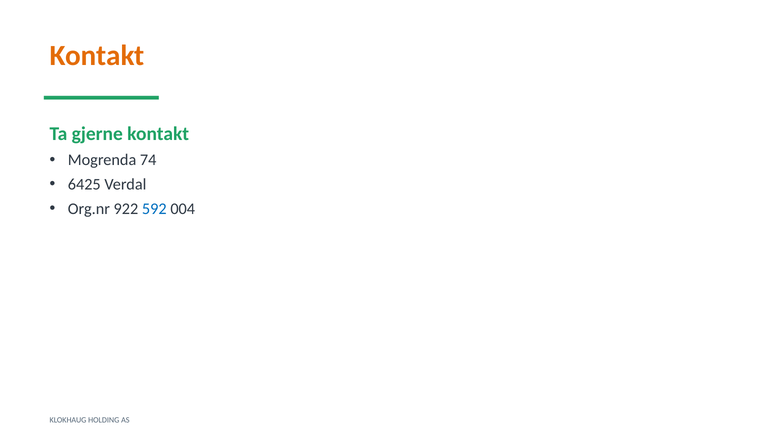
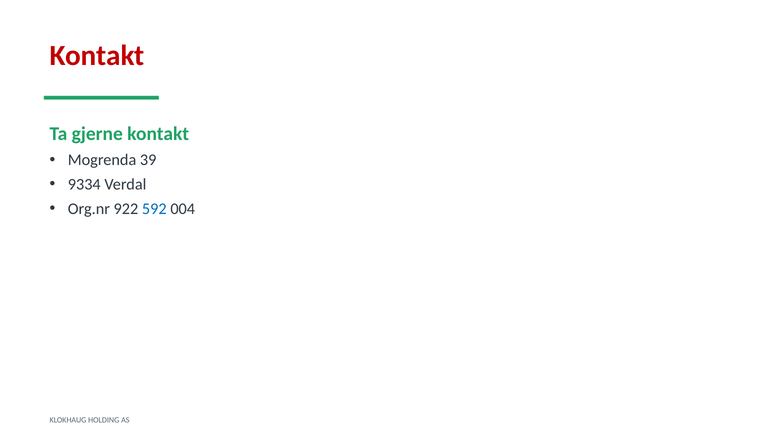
Kontakt at (97, 56) colour: orange -> red
74: 74 -> 39
6425: 6425 -> 9334
